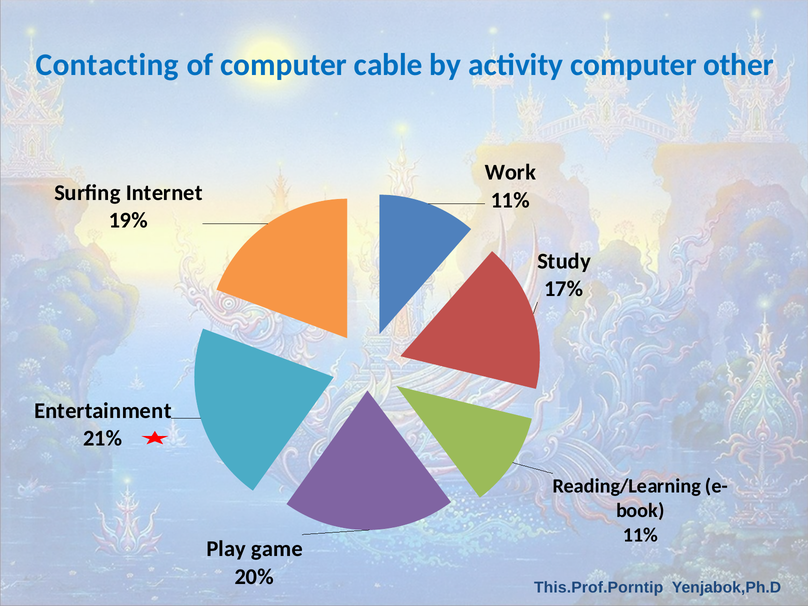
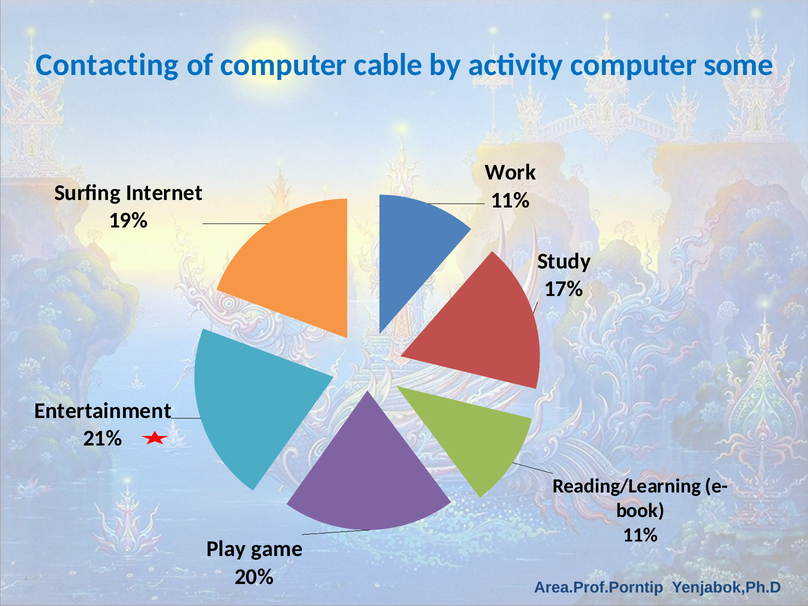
other: other -> some
This.Prof.Porntip: This.Prof.Porntip -> Area.Prof.Porntip
